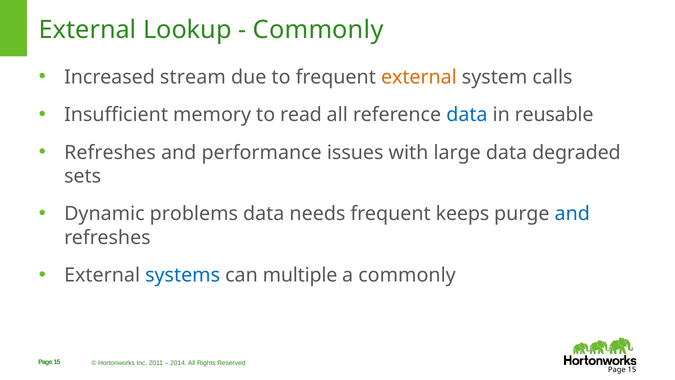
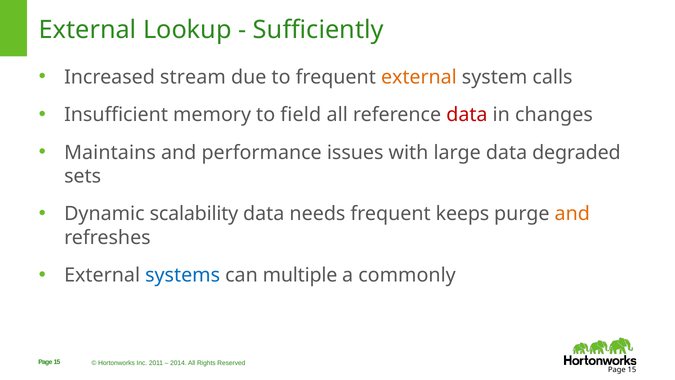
Commonly at (318, 30): Commonly -> Sufficiently
read: read -> field
data at (467, 115) colour: blue -> red
reusable: reusable -> changes
Refreshes at (110, 152): Refreshes -> Maintains
problems: problems -> scalability
and at (572, 214) colour: blue -> orange
